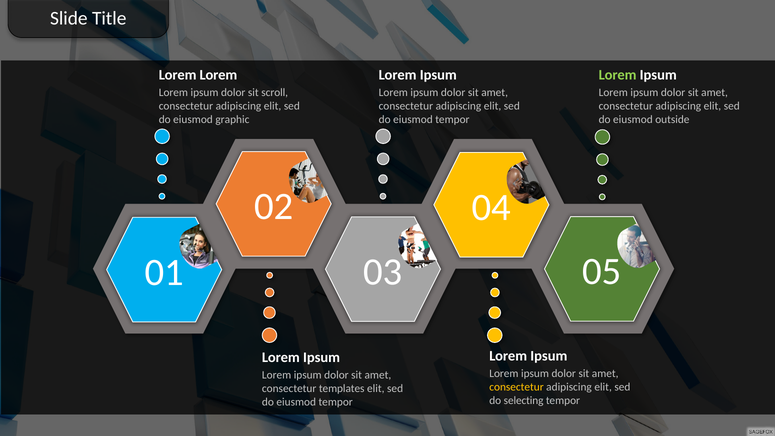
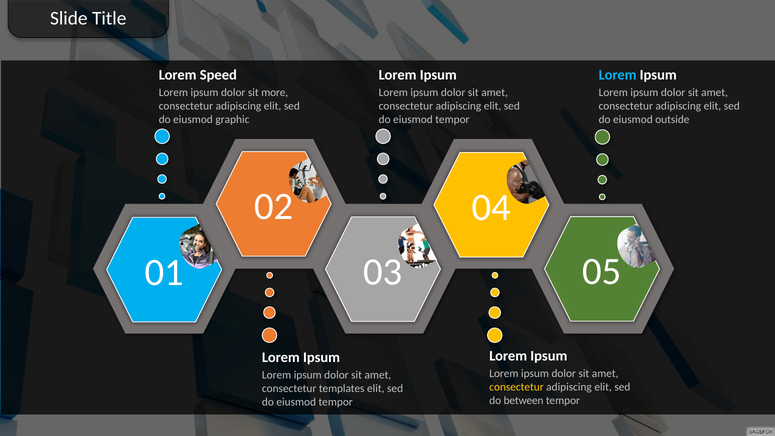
Lorem at (218, 75): Lorem -> Speed
Lorem at (618, 75) colour: light green -> light blue
scroll: scroll -> more
selecting: selecting -> between
